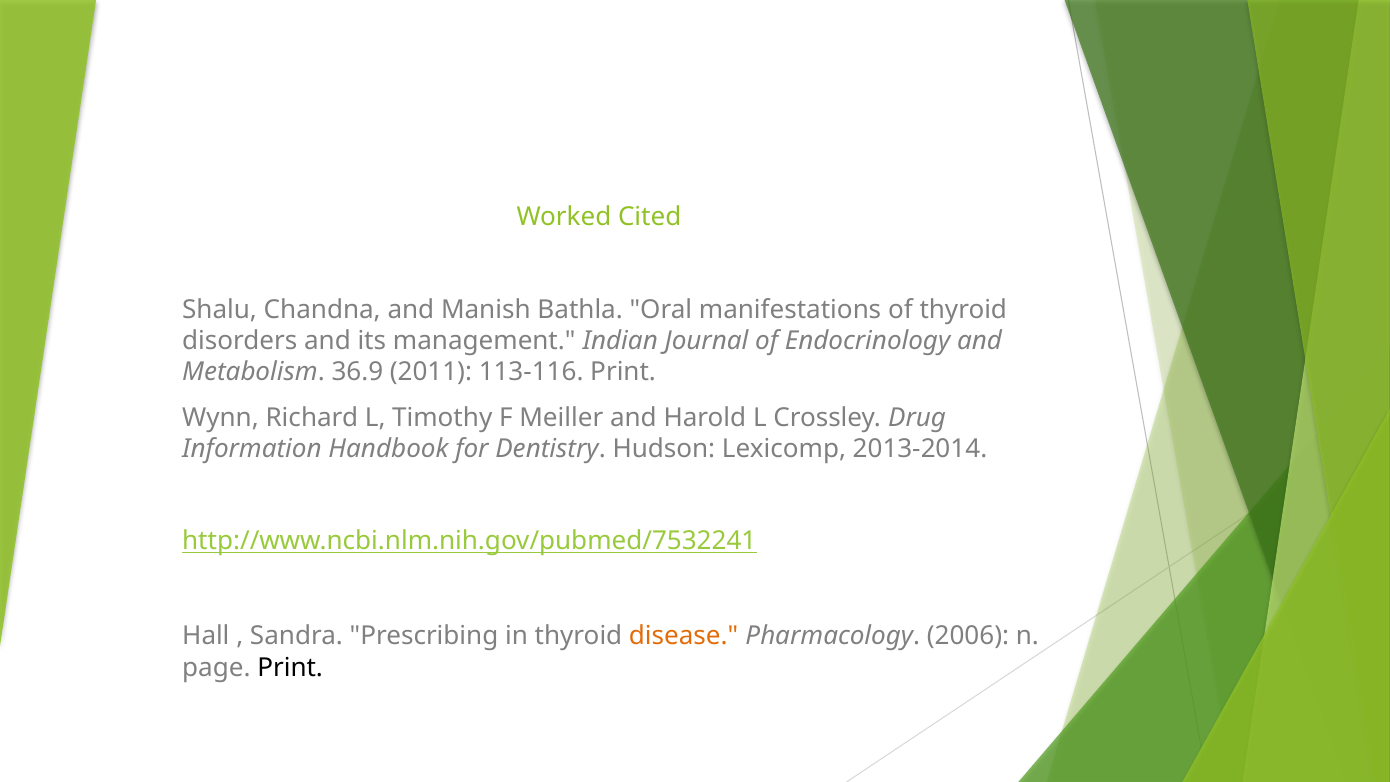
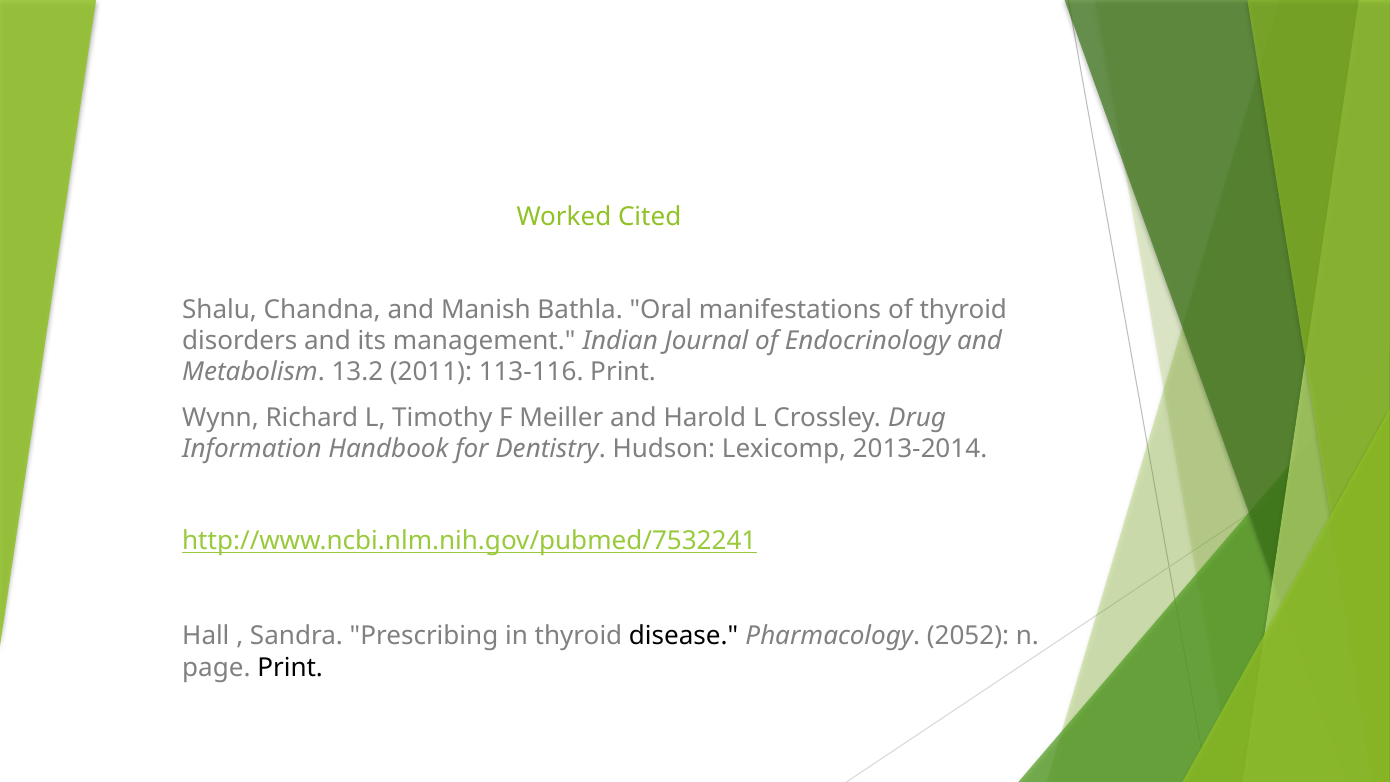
36.9: 36.9 -> 13.2
disease colour: orange -> black
2006: 2006 -> 2052
